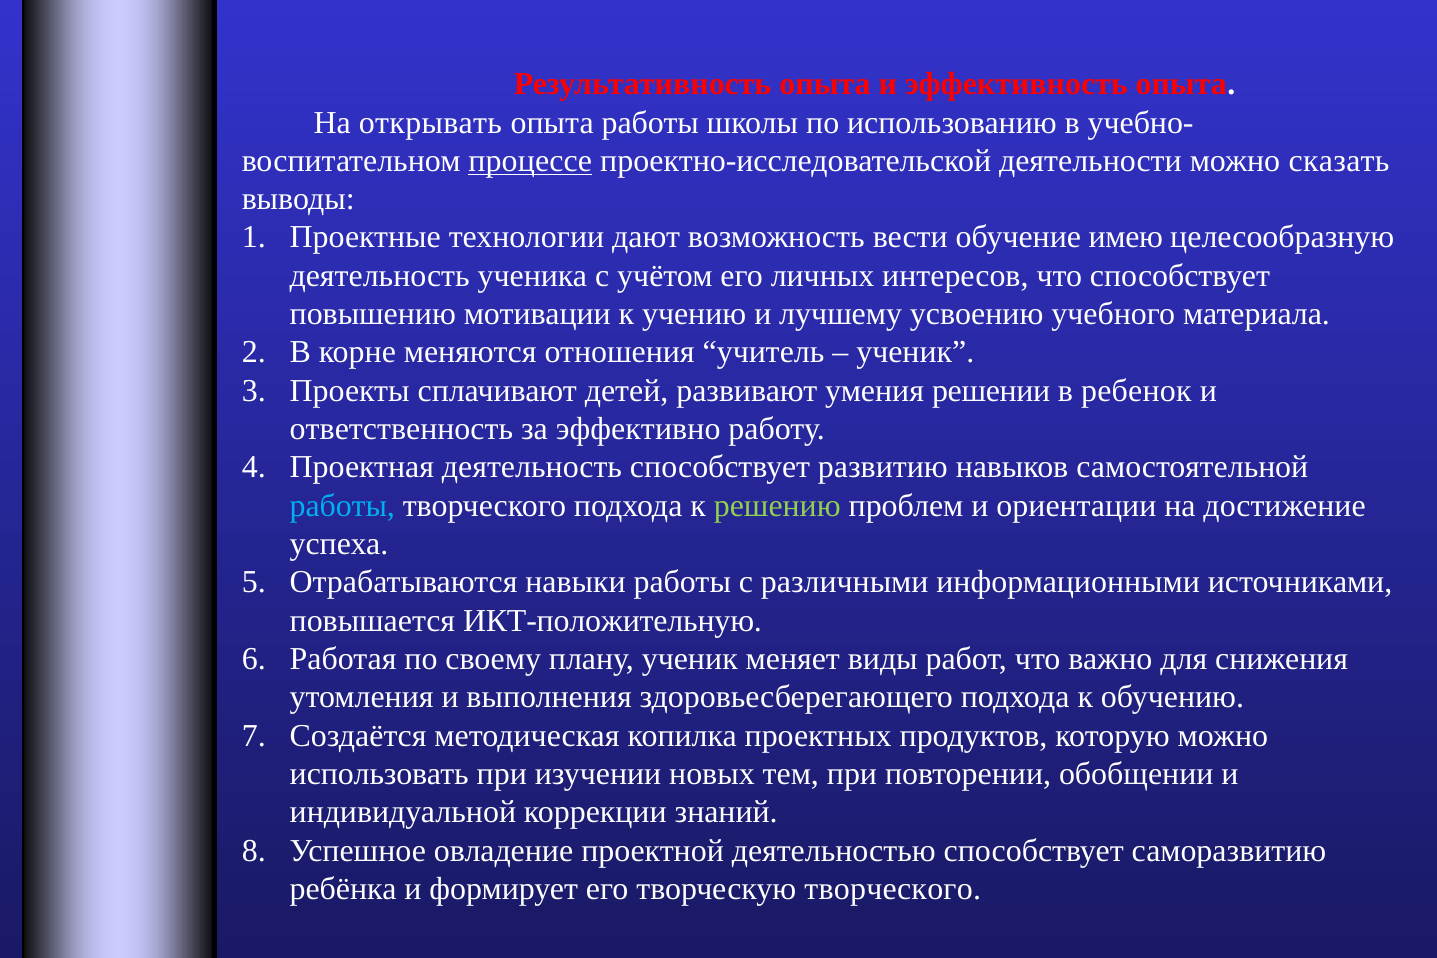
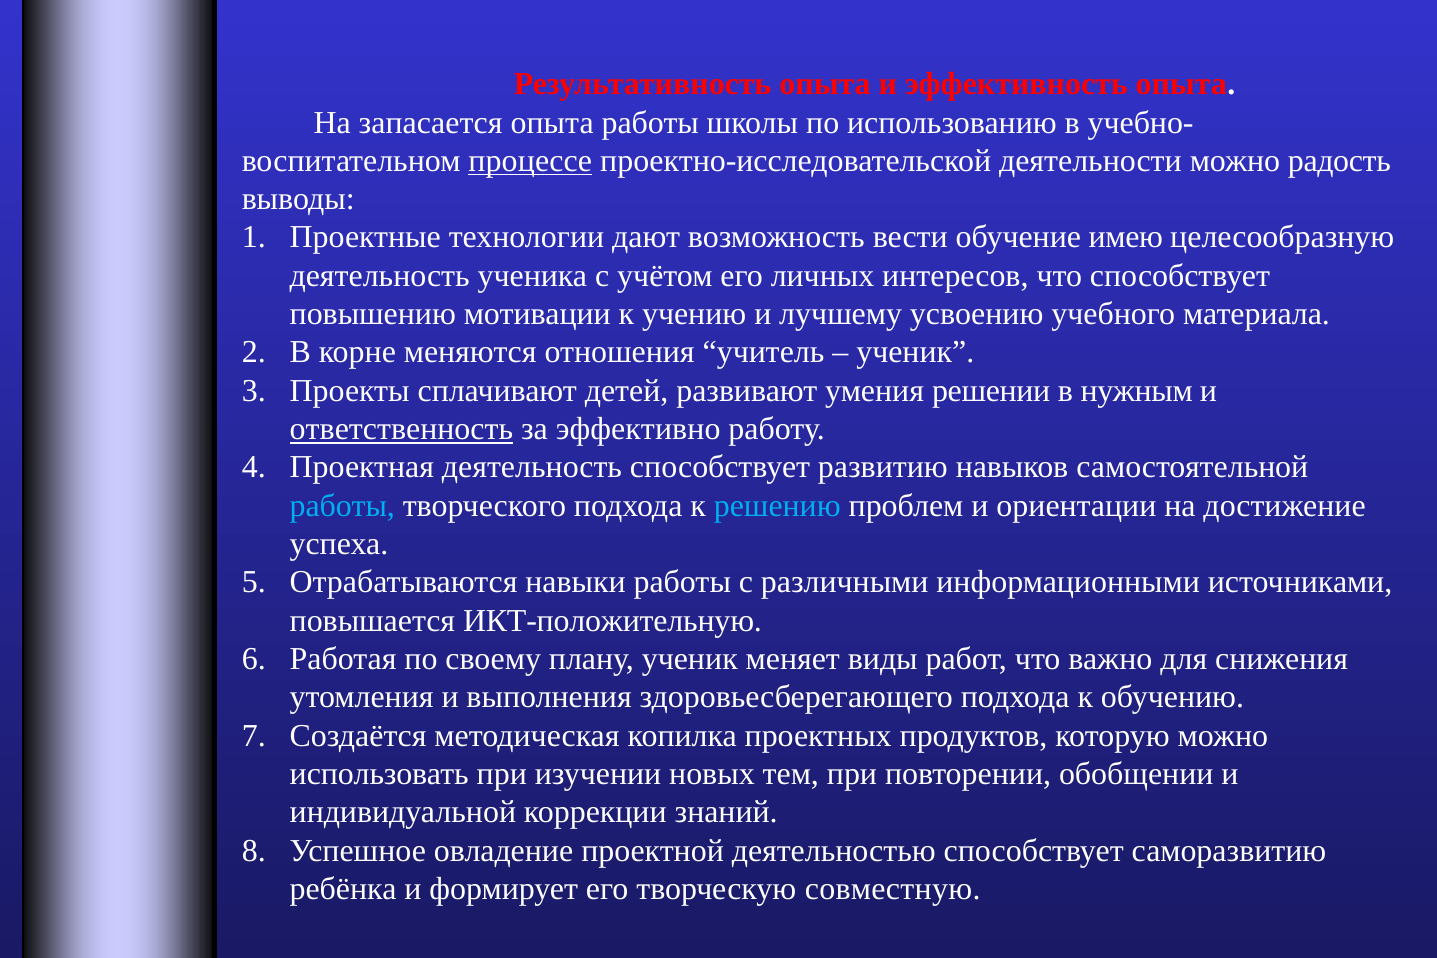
открывать: открывать -> запасается
сказать: сказать -> радость
ребенок: ребенок -> нужным
ответственность underline: none -> present
решению colour: light green -> light blue
творческую творческого: творческого -> совместную
